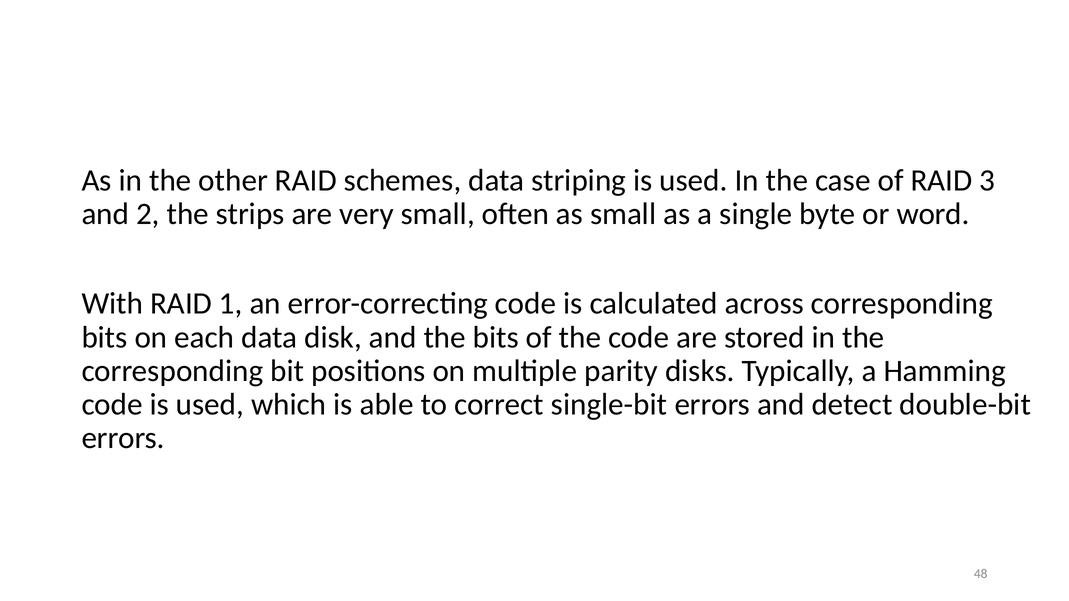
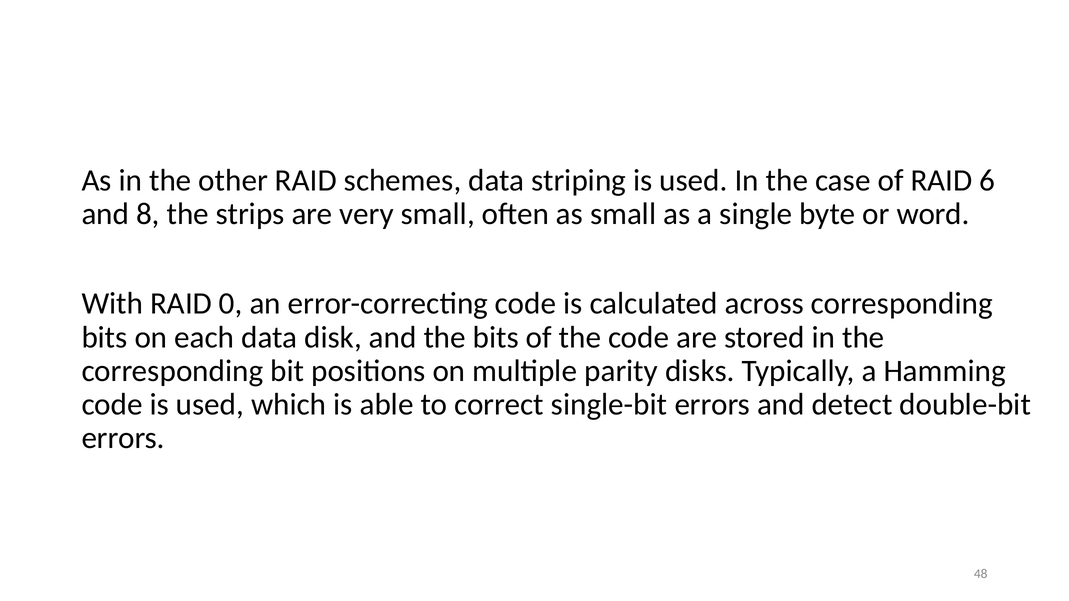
3: 3 -> 6
2: 2 -> 8
1: 1 -> 0
